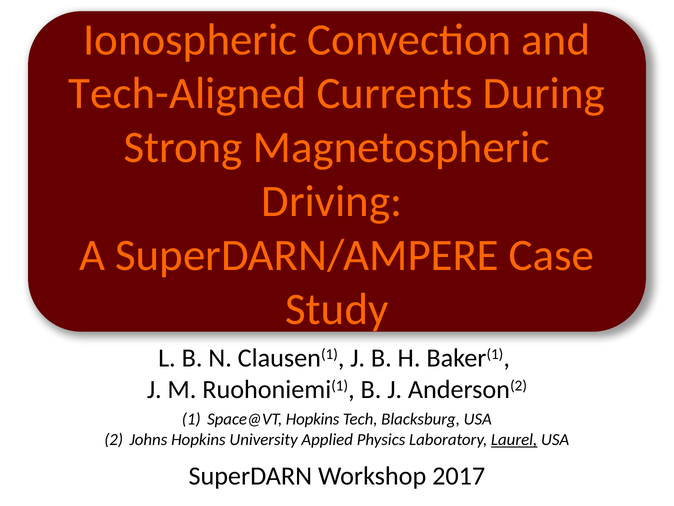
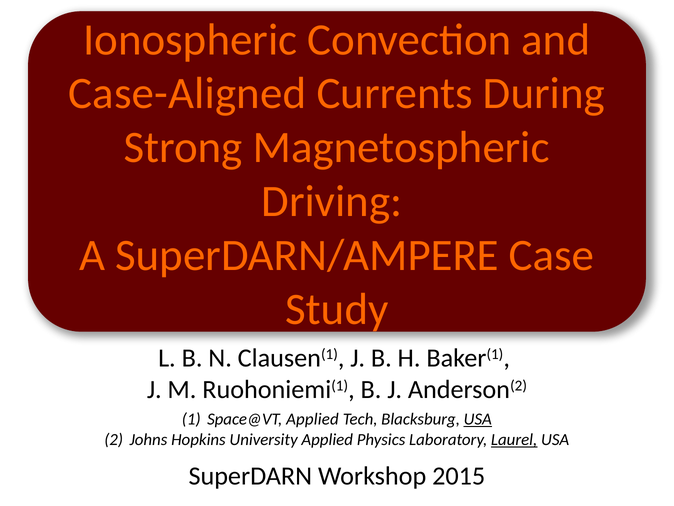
Tech-Aligned: Tech-Aligned -> Case-Aligned
Space@VT Hopkins: Hopkins -> Applied
USA at (478, 419) underline: none -> present
2017: 2017 -> 2015
